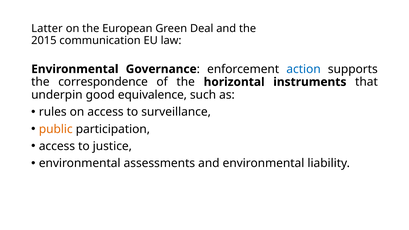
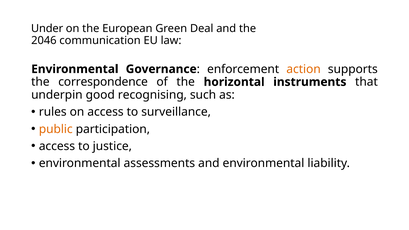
Latter: Latter -> Under
2015: 2015 -> 2046
action colour: blue -> orange
equivalence: equivalence -> recognising
